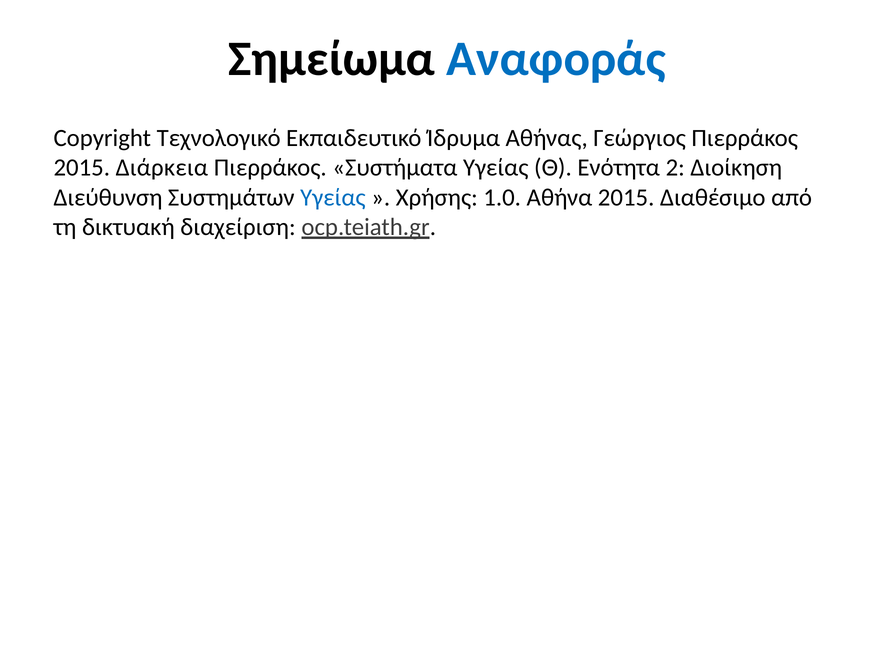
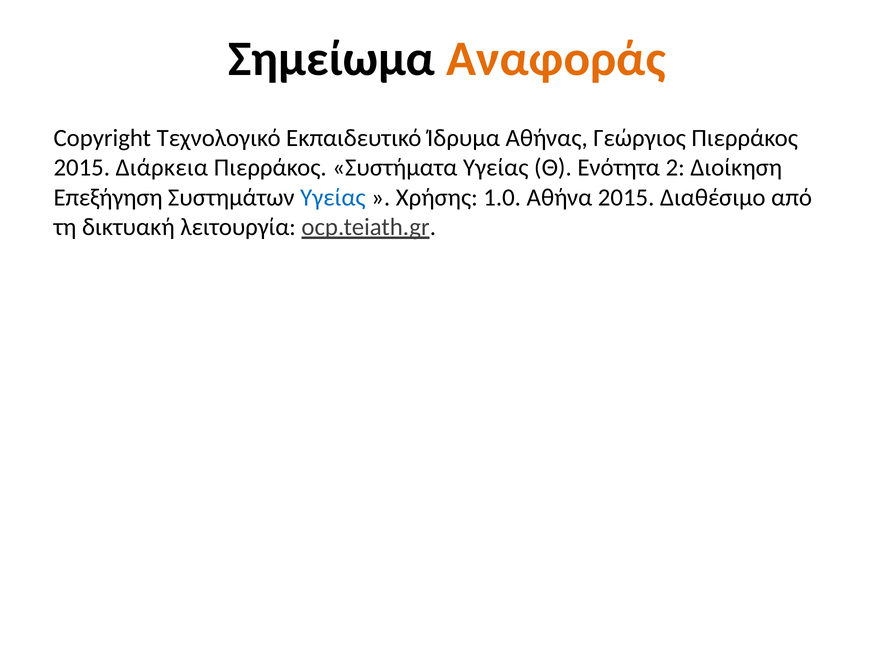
Αναφοράς colour: blue -> orange
Διεύθυνση: Διεύθυνση -> Επεξήγηση
διαχείριση: διαχείριση -> λειτουργία
